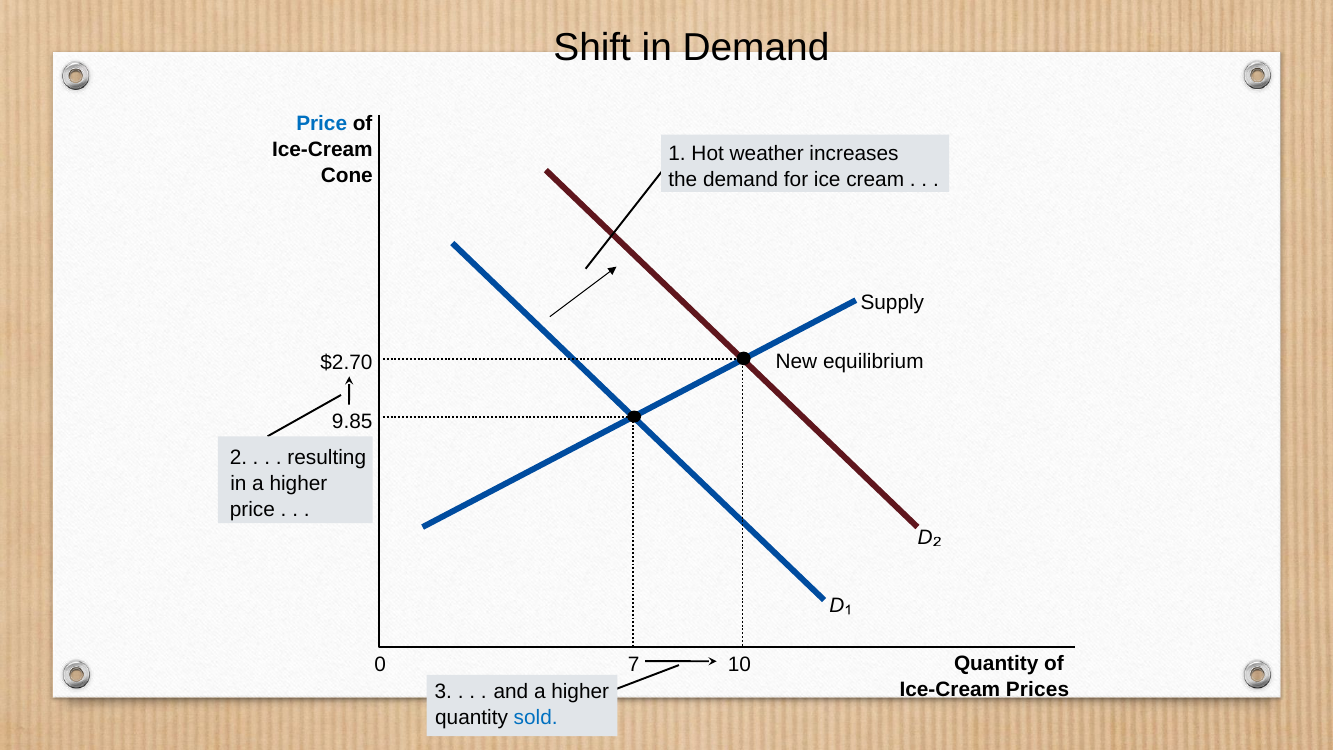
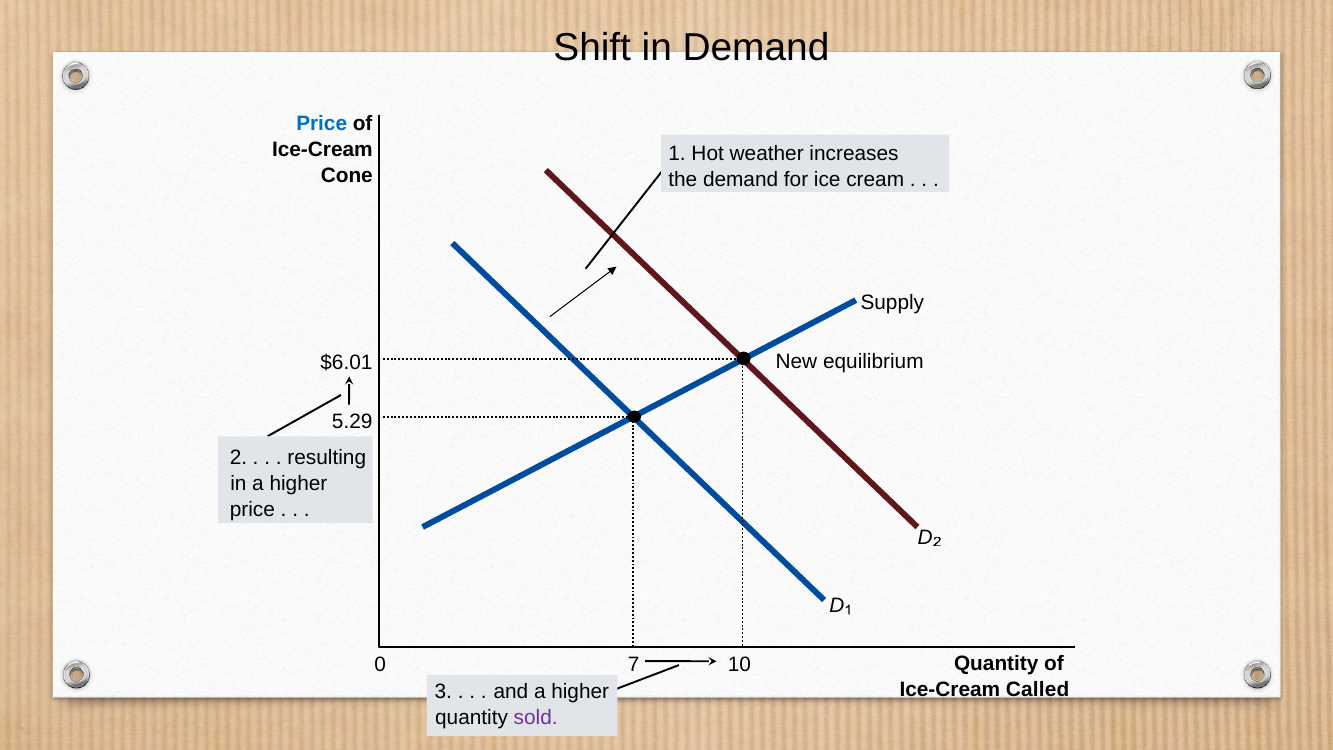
$2.70: $2.70 -> $6.01
9.85: 9.85 -> 5.29
Prices: Prices -> Called
sold colour: blue -> purple
